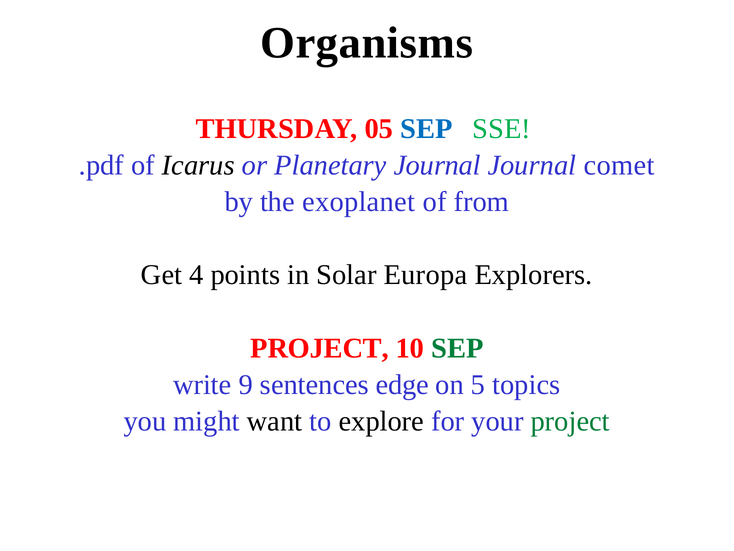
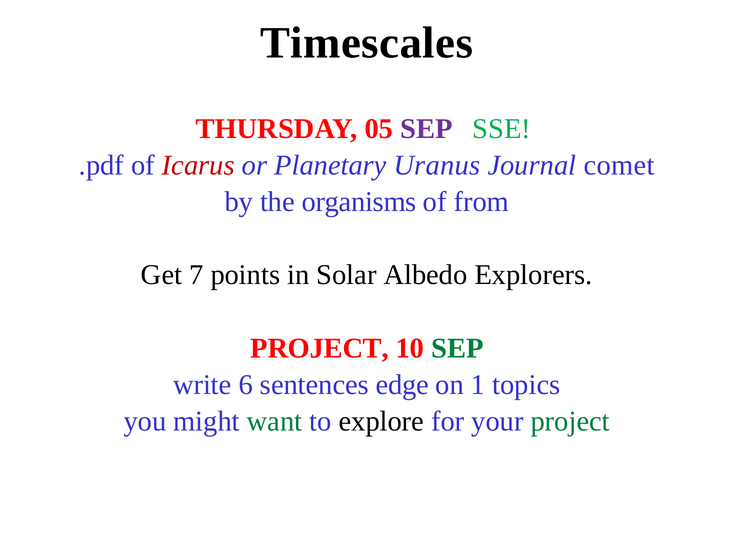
Organisms: Organisms -> Timescales
SEP at (426, 129) colour: blue -> purple
Icarus colour: black -> red
Planetary Journal: Journal -> Uranus
exoplanet: exoplanet -> organisms
4: 4 -> 7
Europa: Europa -> Albedo
9: 9 -> 6
5: 5 -> 1
want colour: black -> green
